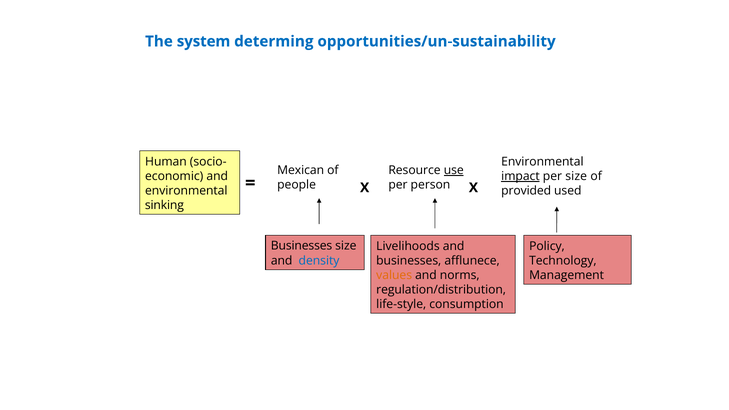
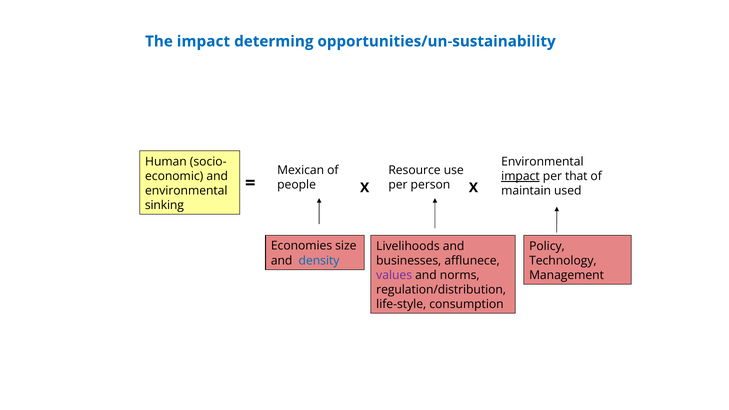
The system: system -> impact
use underline: present -> none
per size: size -> that
provided: provided -> maintain
Businesses at (302, 246): Businesses -> Economies
values colour: orange -> purple
